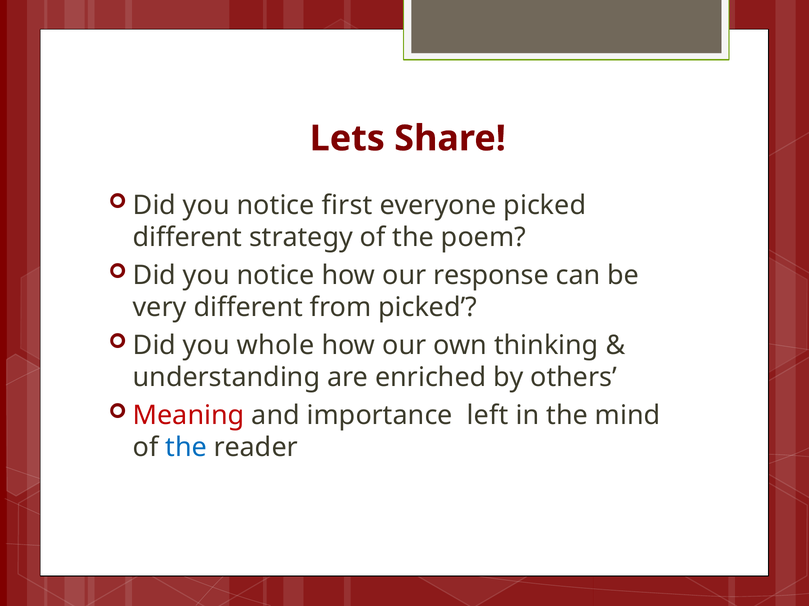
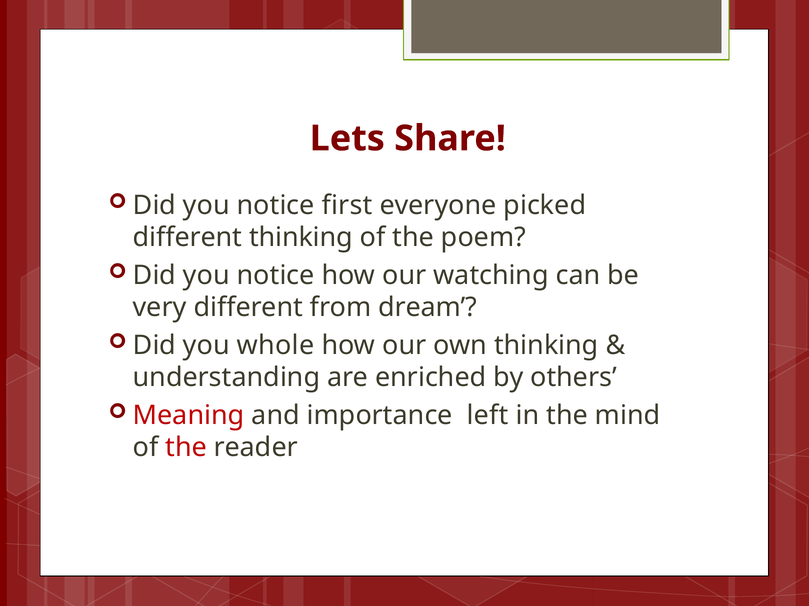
different strategy: strategy -> thinking
response: response -> watching
from picked: picked -> dream
the at (186, 448) colour: blue -> red
